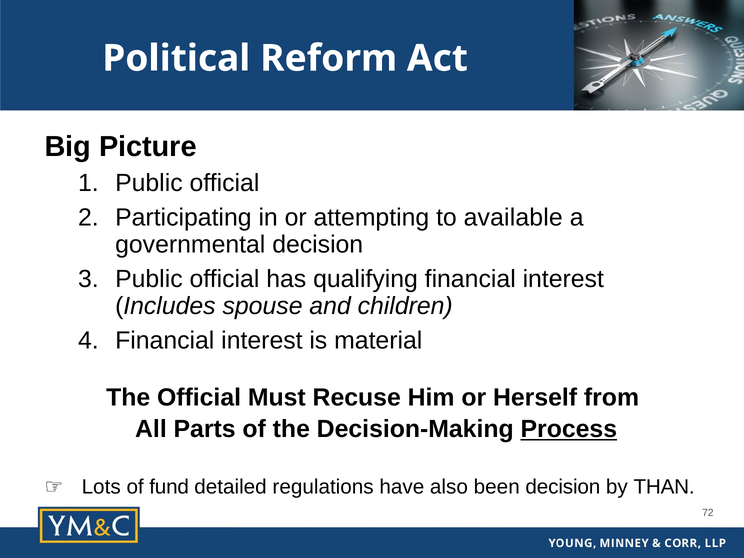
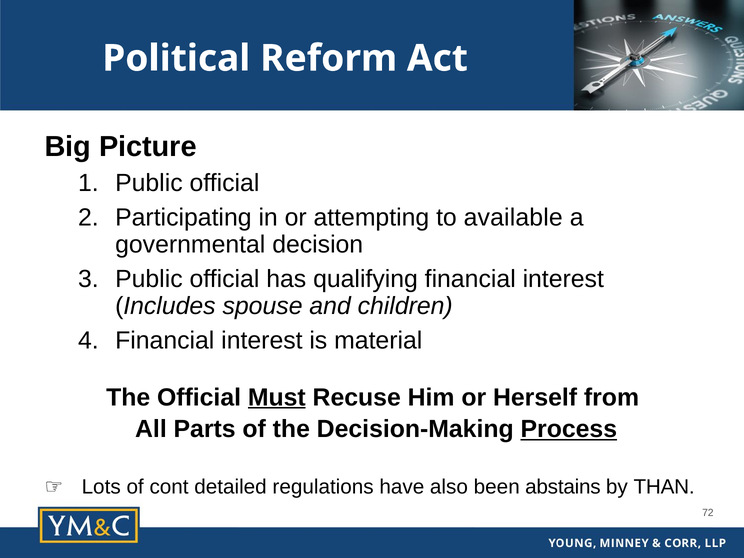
Must underline: none -> present
fund: fund -> cont
been decision: decision -> abstains
